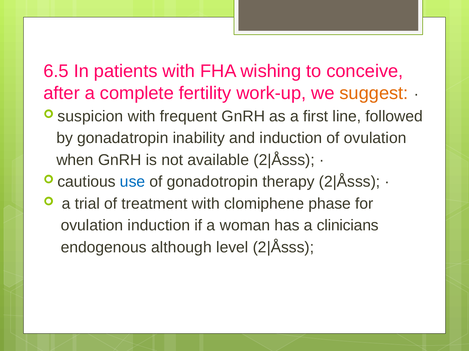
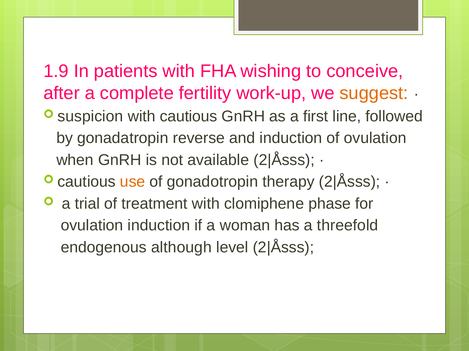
6.5: 6.5 -> 1.9
with frequent: frequent -> cautious
inability: inability -> reverse
use colour: blue -> orange
clinicians: clinicians -> threefold
